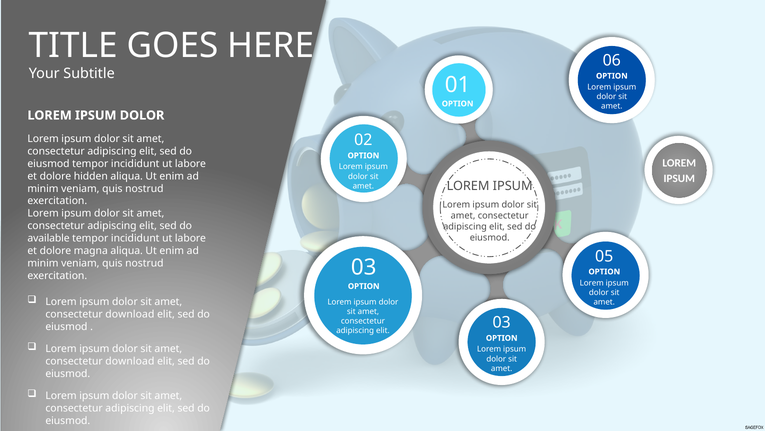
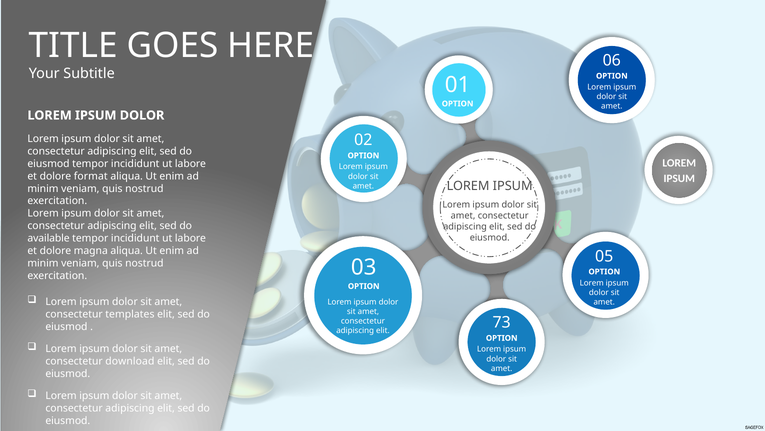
hidden: hidden -> format
download at (130, 314): download -> templates
elit 03: 03 -> 73
